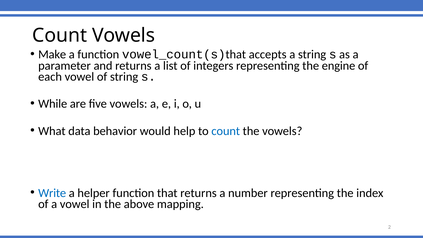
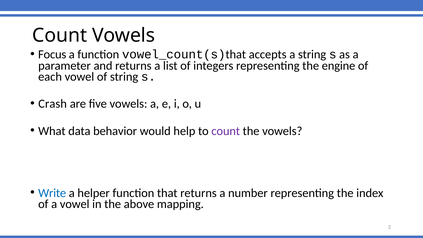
Make: Make -> Focus
While: While -> Crash
count at (226, 131) colour: blue -> purple
